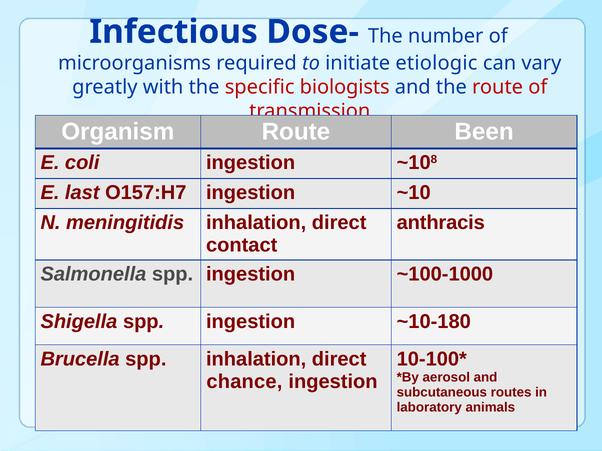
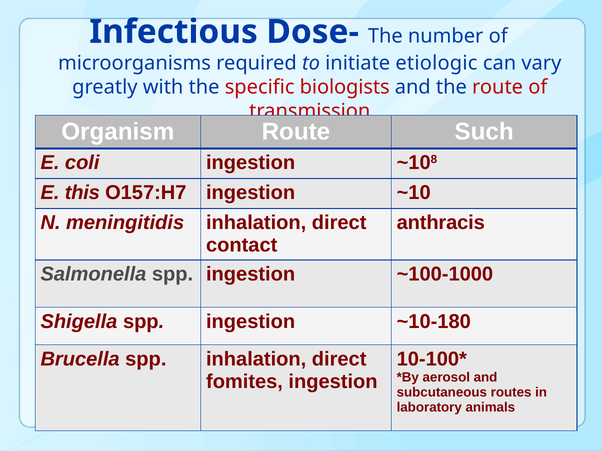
Been: Been -> Such
last: last -> this
chance: chance -> fomites
